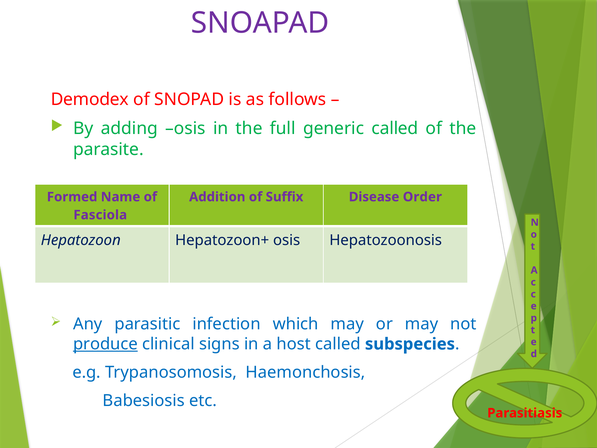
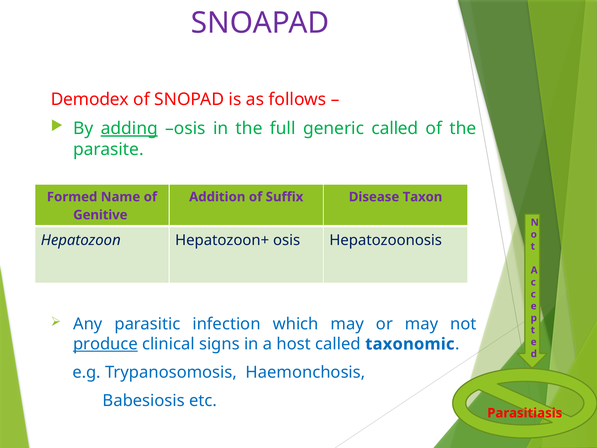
adding underline: none -> present
Order: Order -> Taxon
Fasciola: Fasciola -> Genitive
subspecies: subspecies -> taxonomic
